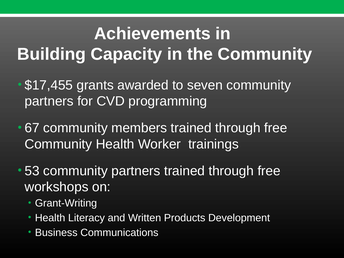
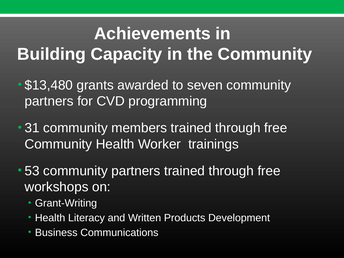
$17,455: $17,455 -> $13,480
67: 67 -> 31
